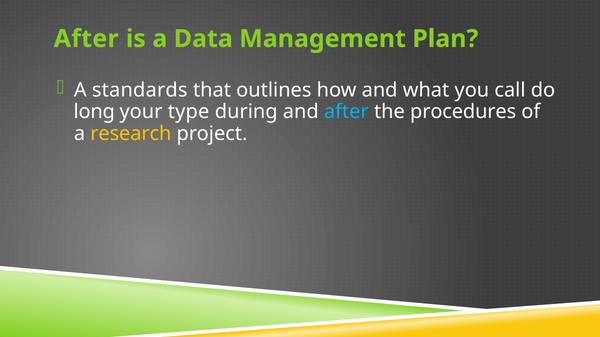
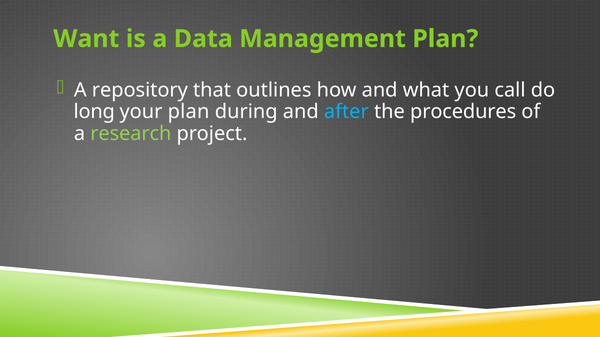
After at (86, 39): After -> Want
standards: standards -> repository
your type: type -> plan
research colour: yellow -> light green
